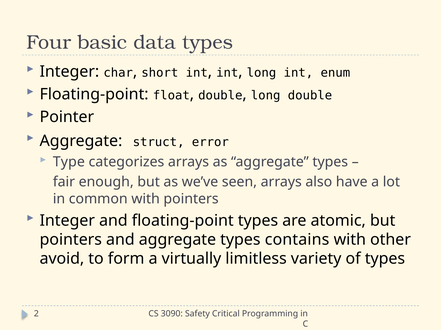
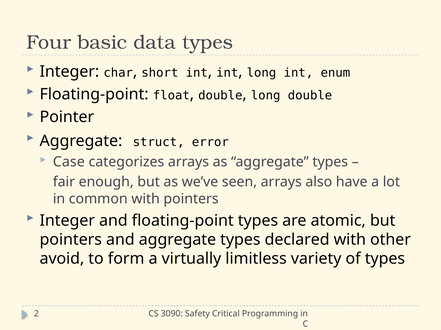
Type: Type -> Case
contains: contains -> declared
